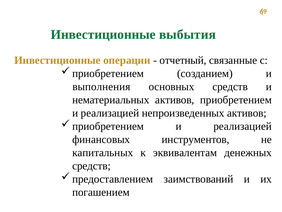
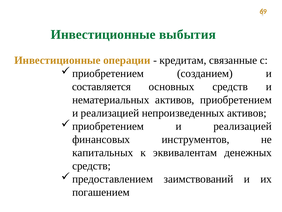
отчетный: отчетный -> кредитам
выполнения: выполнения -> составляется
